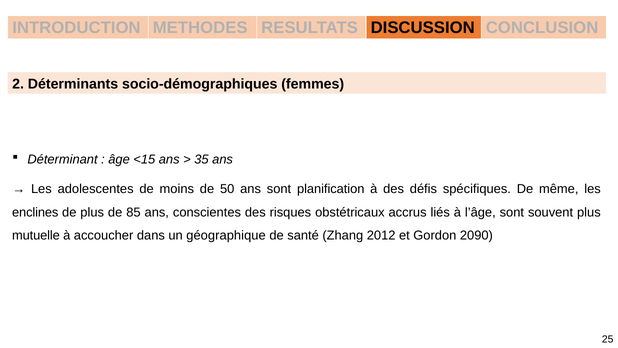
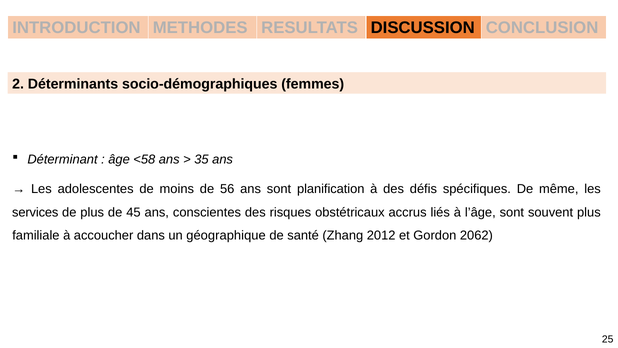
<15: <15 -> <58
50: 50 -> 56
enclines: enclines -> services
85: 85 -> 45
mutuelle: mutuelle -> familiale
2090: 2090 -> 2062
